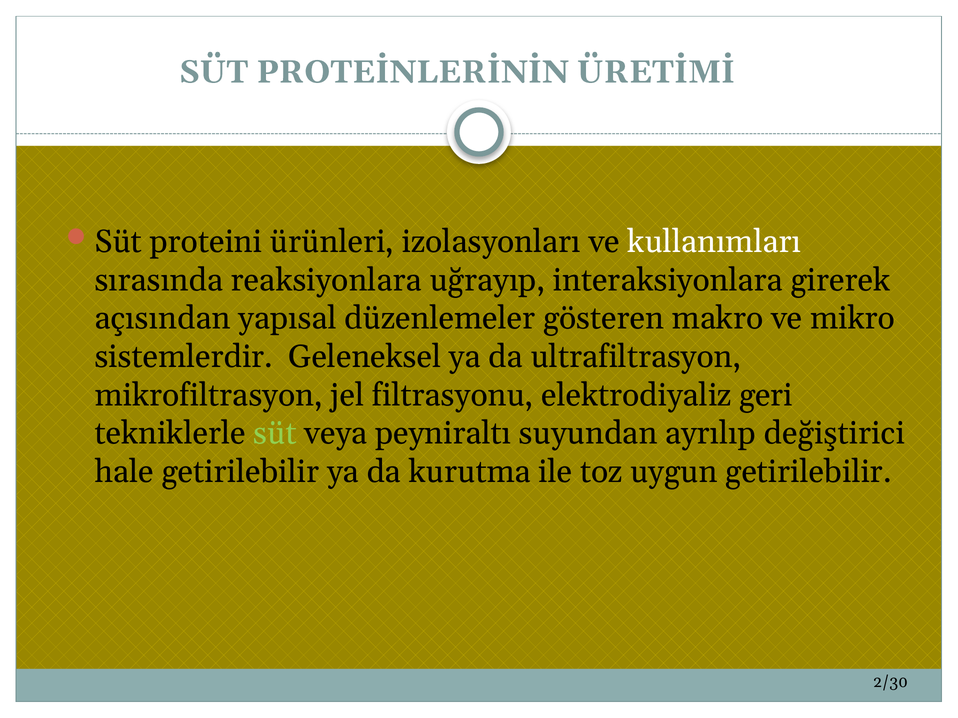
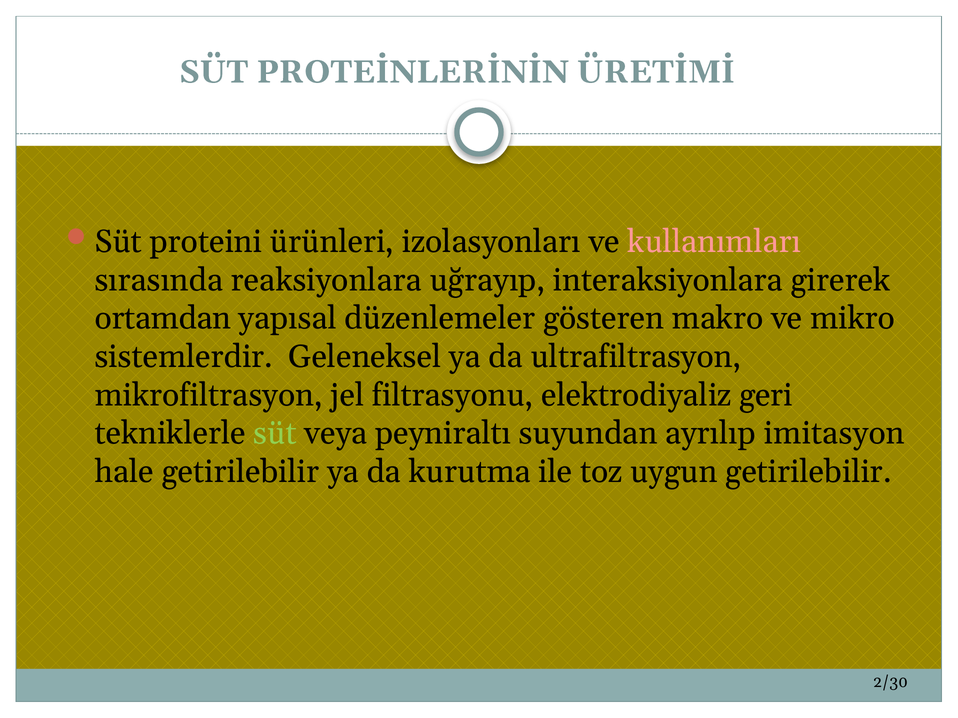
kullanımları colour: white -> pink
açısından: açısından -> ortamdan
değiştirici: değiştirici -> imitasyon
